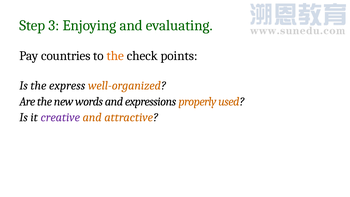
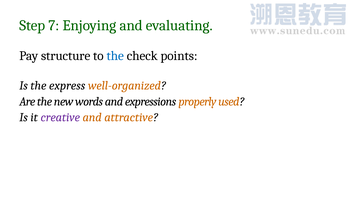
3: 3 -> 7
countries: countries -> structure
the at (115, 56) colour: orange -> blue
